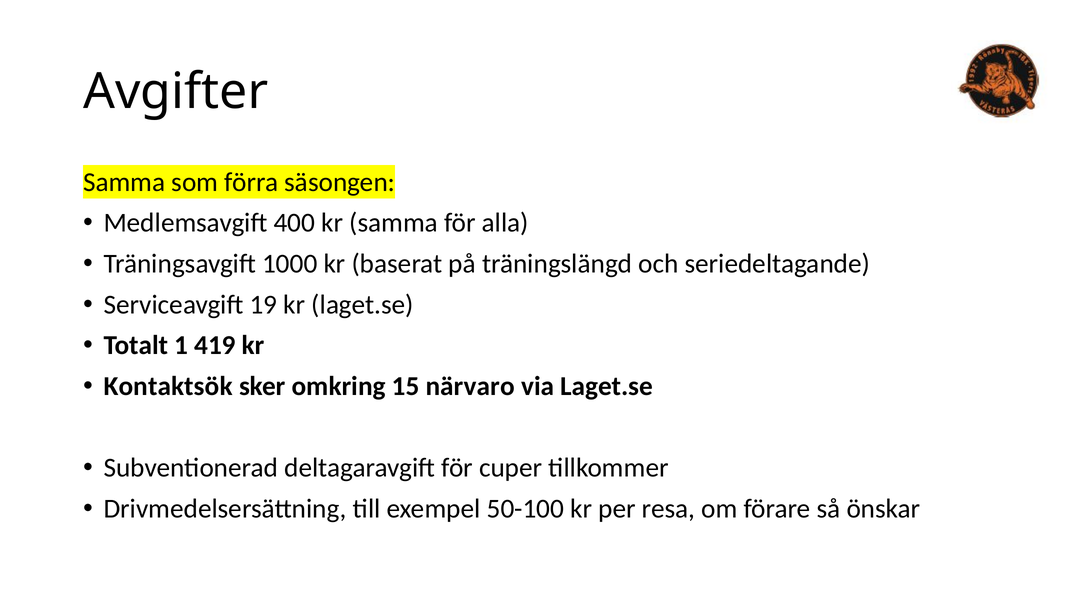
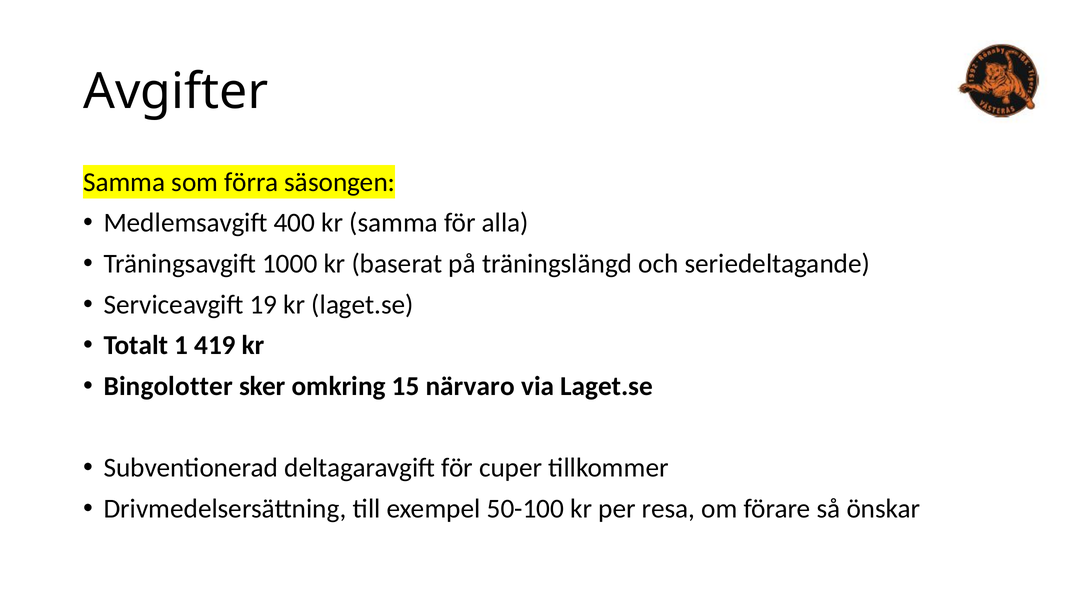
Kontaktsök: Kontaktsök -> Bingolotter
